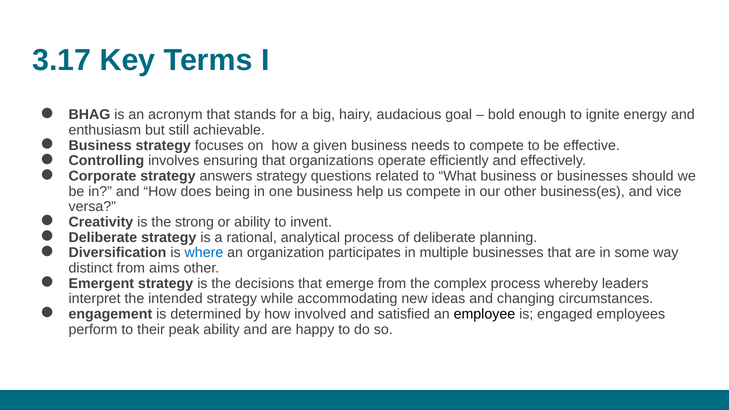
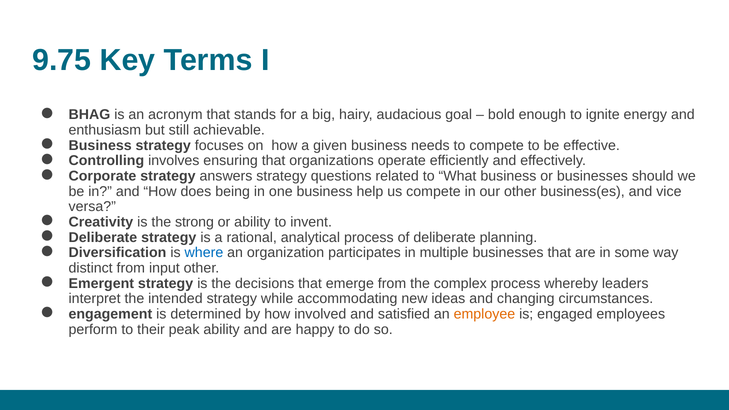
3.17: 3.17 -> 9.75
aims: aims -> input
employee colour: black -> orange
